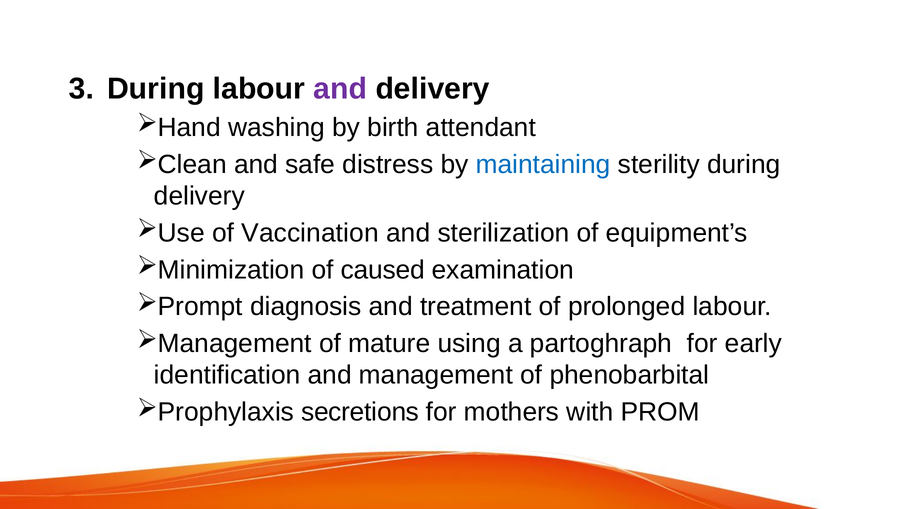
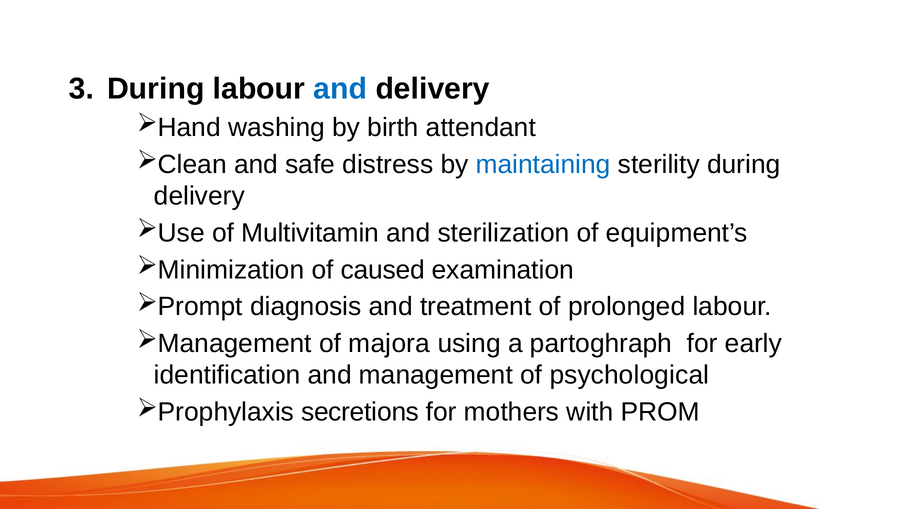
and at (340, 89) colour: purple -> blue
Vaccination: Vaccination -> Multivitamin
mature: mature -> majora
phenobarbital: phenobarbital -> psychological
